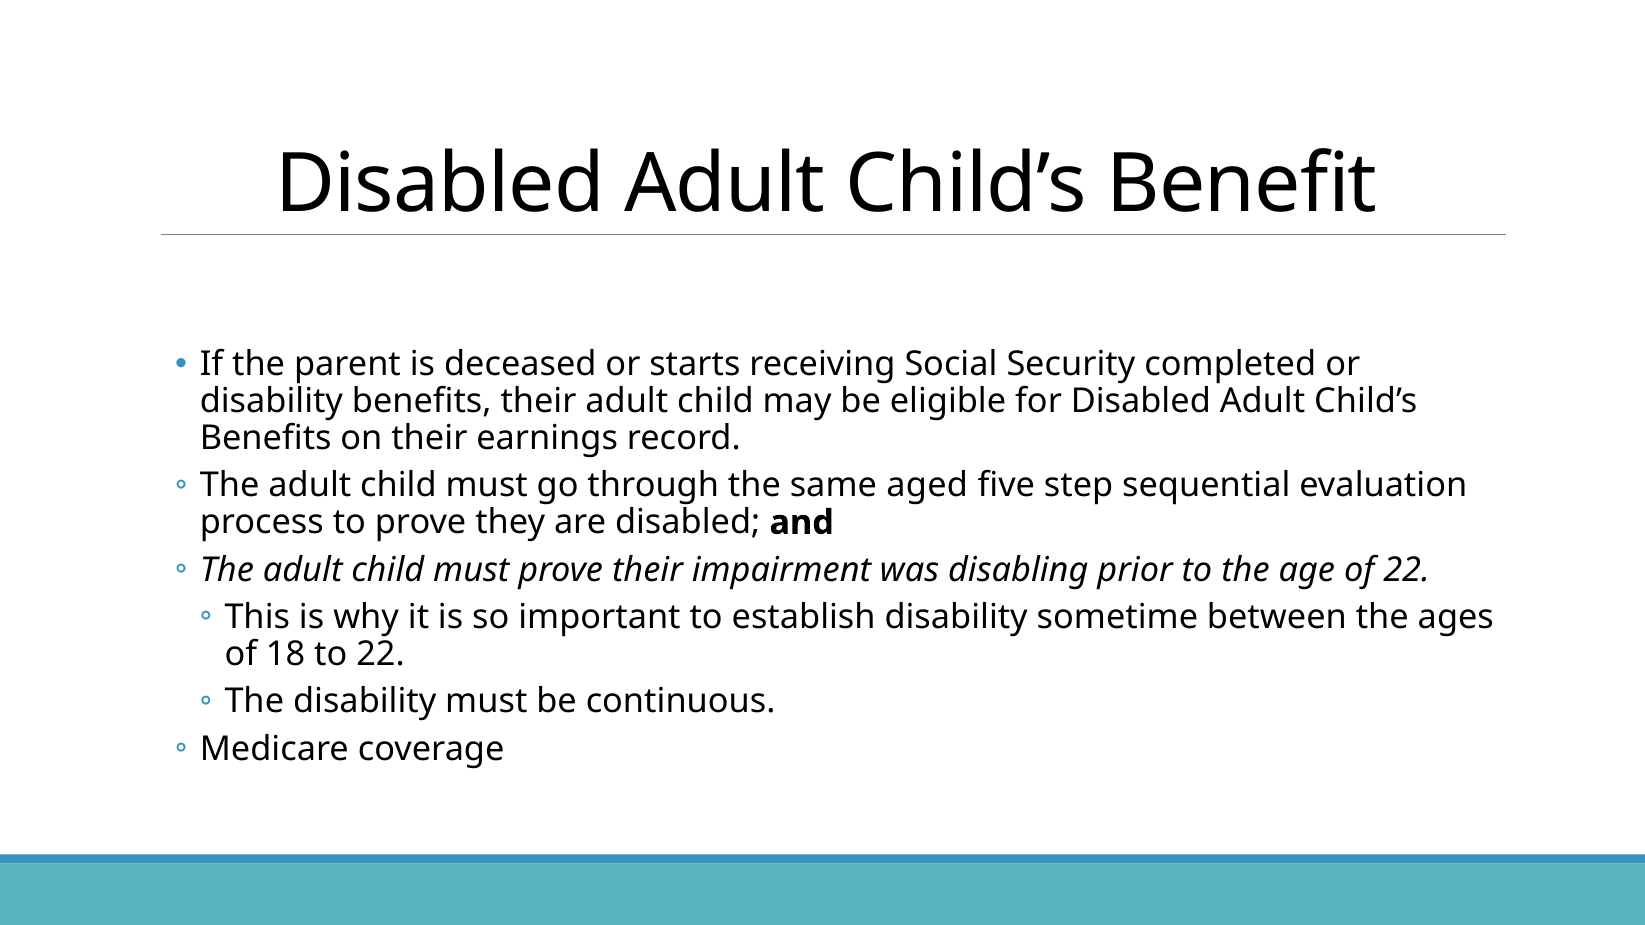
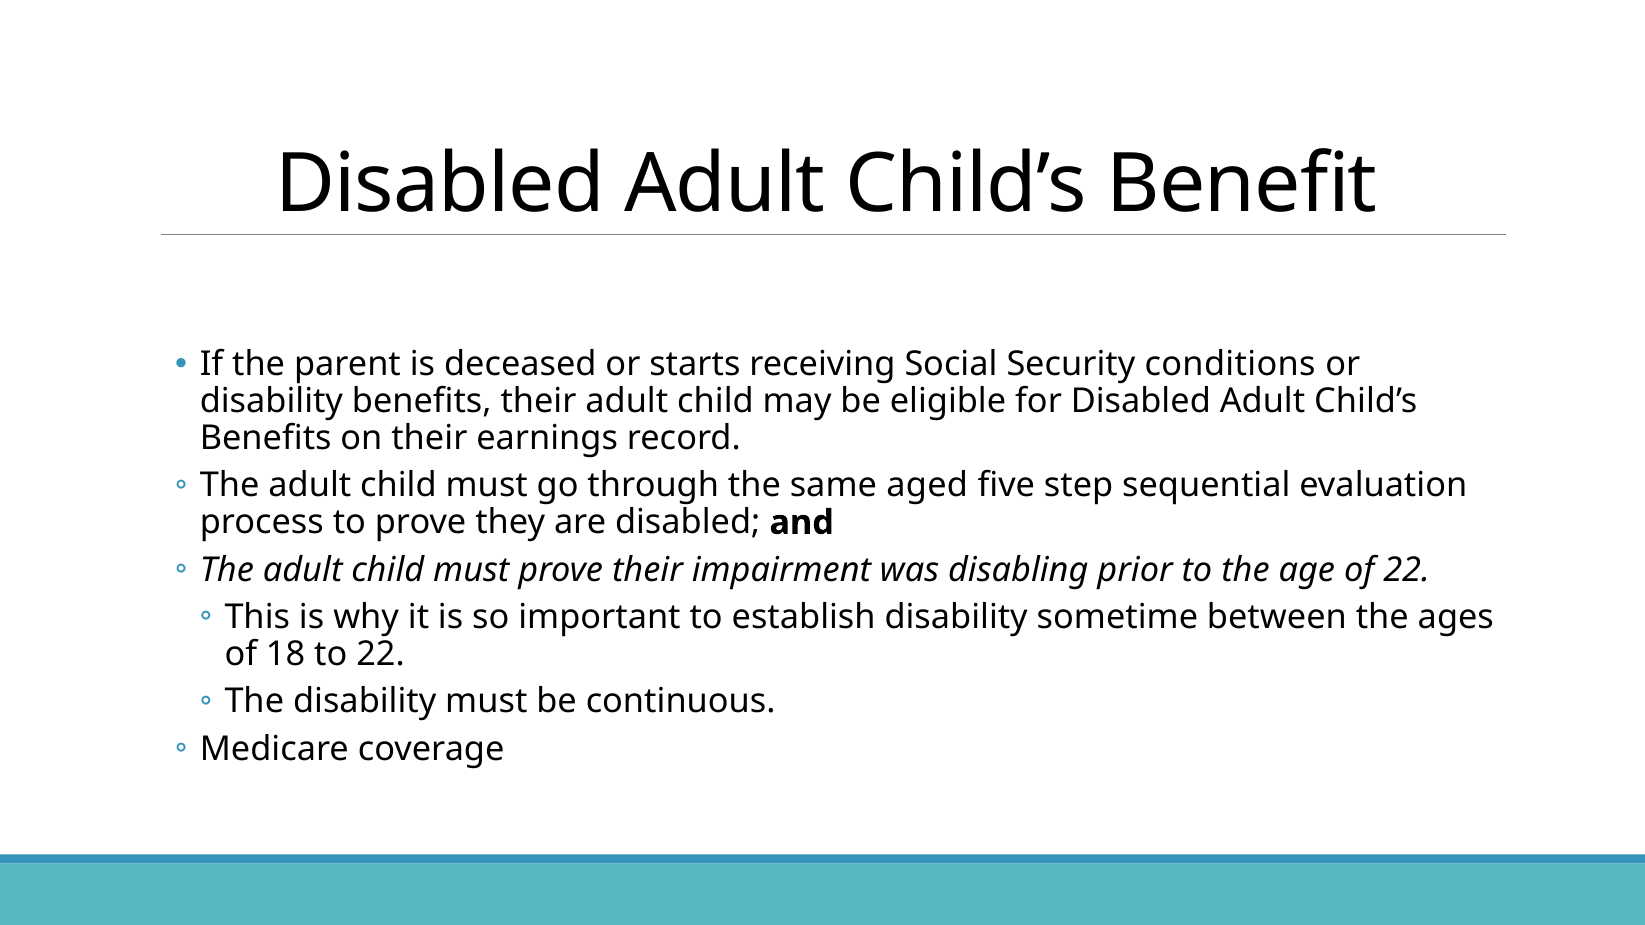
completed: completed -> conditions
